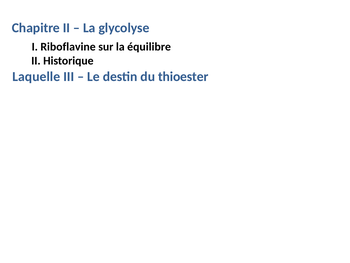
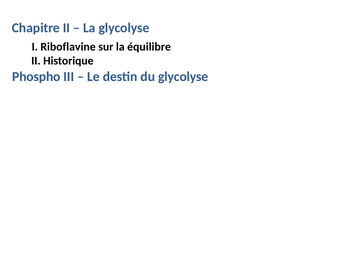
Laquelle: Laquelle -> Phospho
du thioester: thioester -> glycolyse
